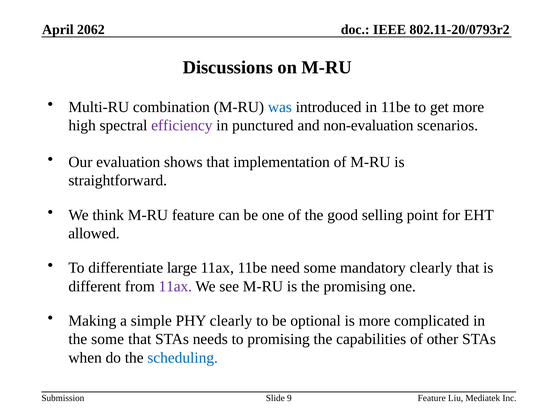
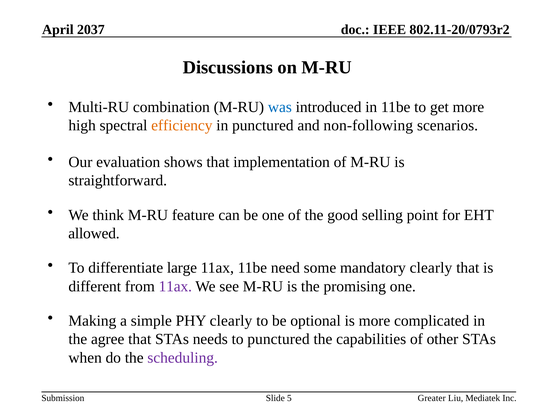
2062: 2062 -> 2037
efficiency colour: purple -> orange
non-evaluation: non-evaluation -> non-following
the some: some -> agree
to promising: promising -> punctured
scheduling colour: blue -> purple
Feature at (432, 398): Feature -> Greater
9: 9 -> 5
